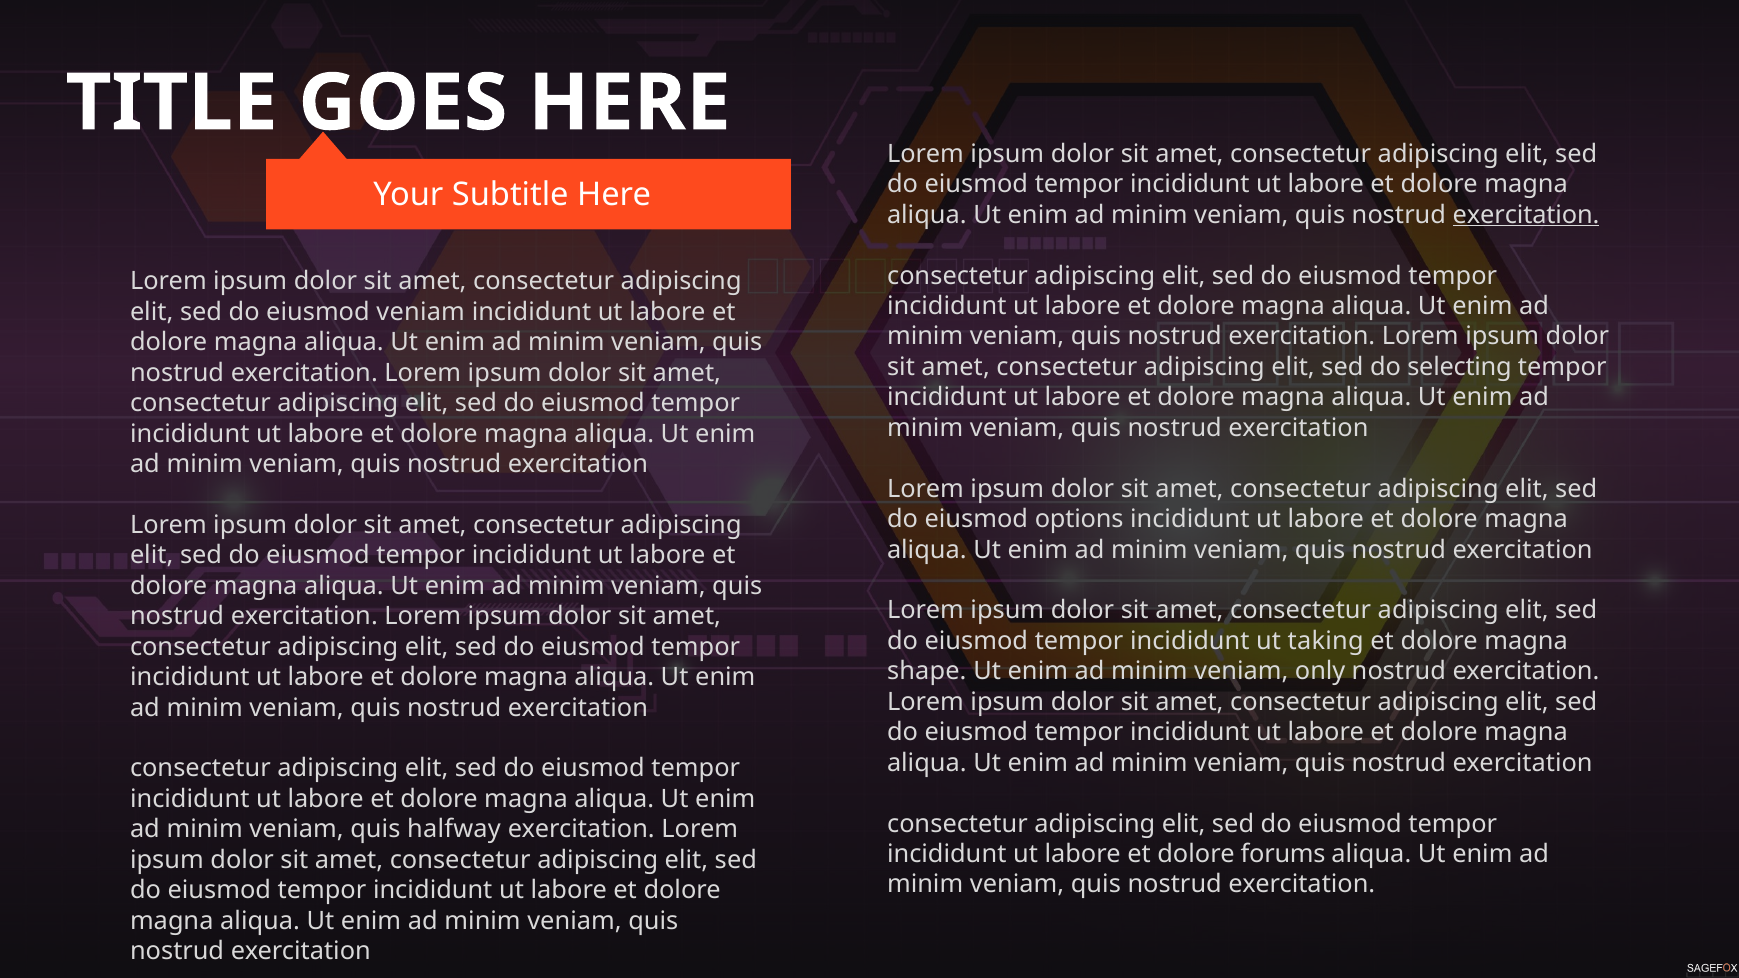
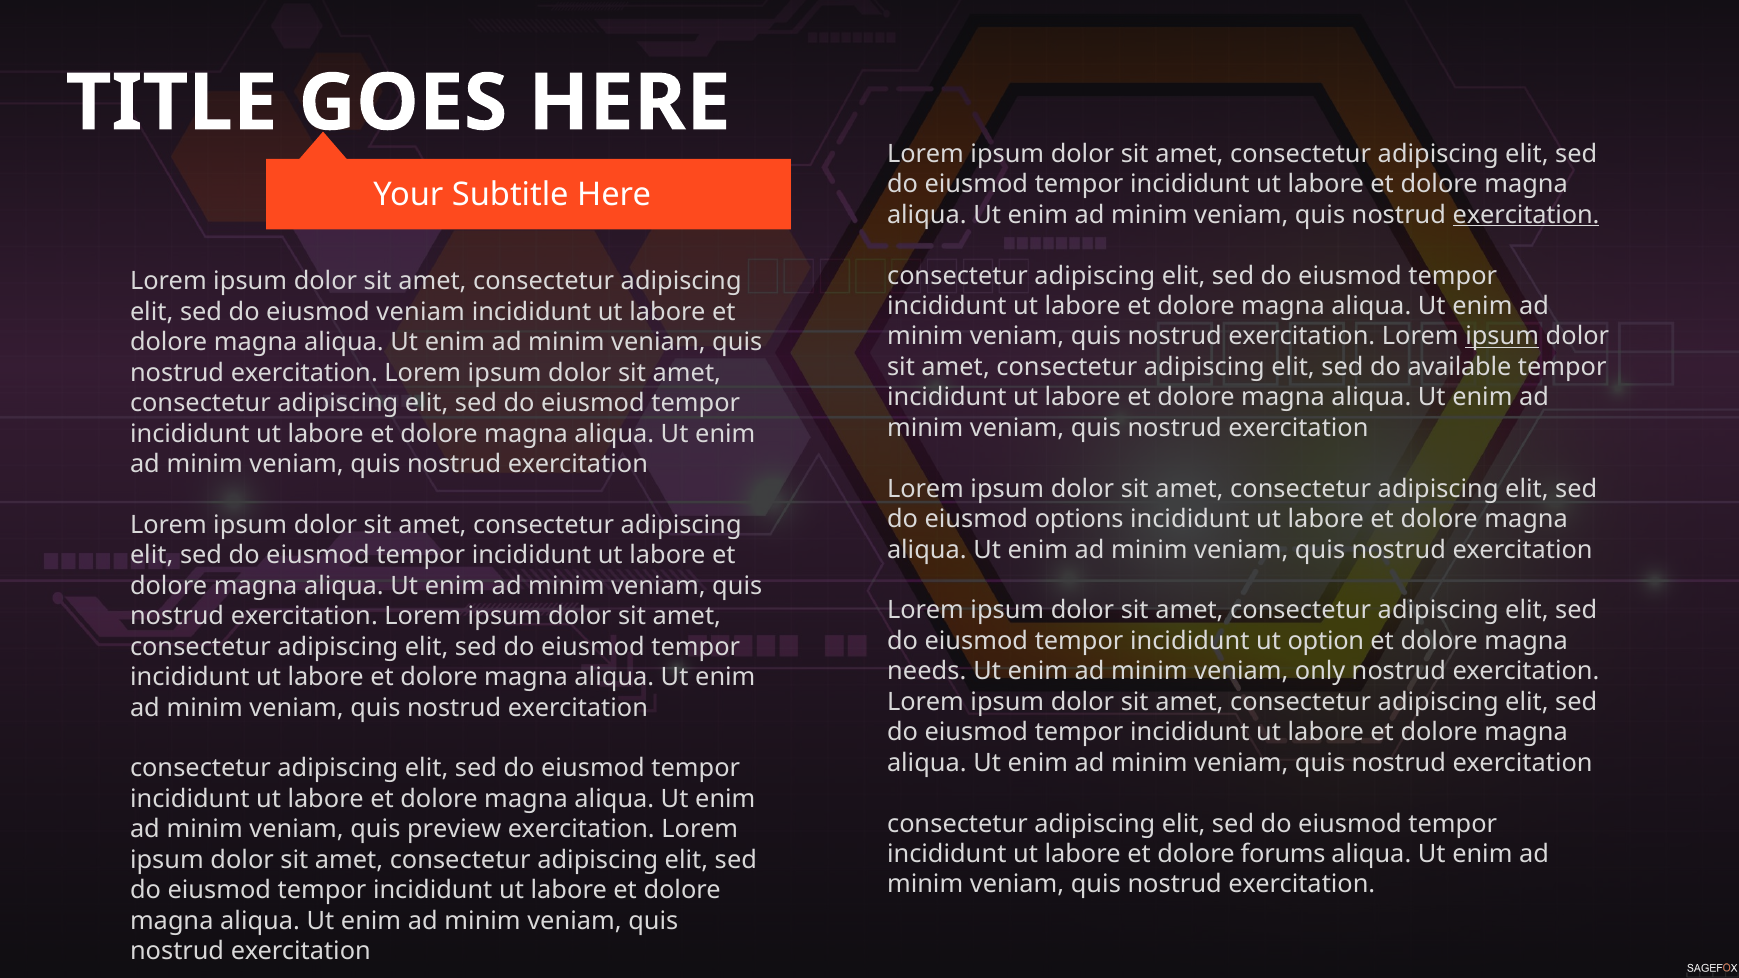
ipsum at (1502, 337) underline: none -> present
selecting: selecting -> available
taking: taking -> option
shape: shape -> needs
halfway: halfway -> preview
